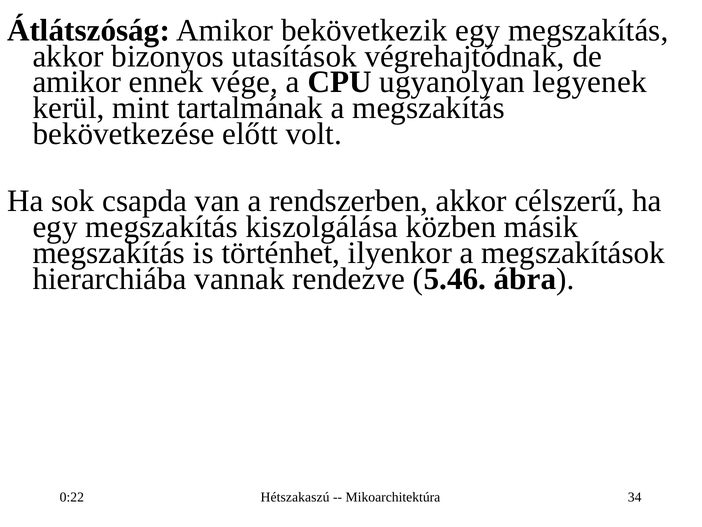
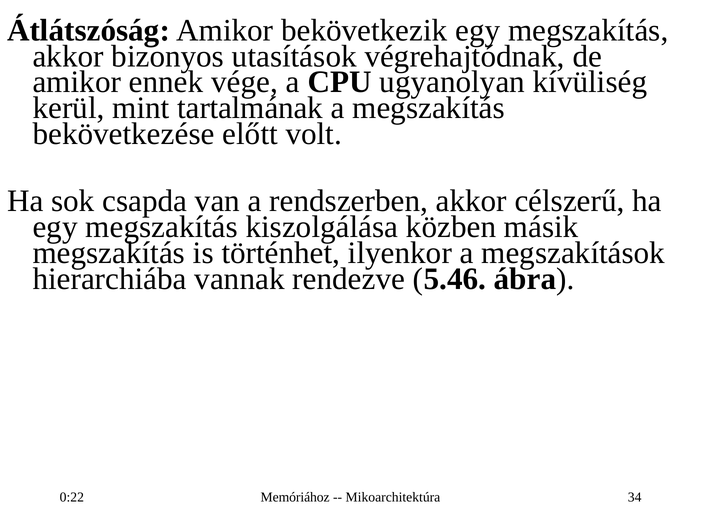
legyenek: legyenek -> kívüliség
Hétszakaszú: Hétszakaszú -> Memóriához
